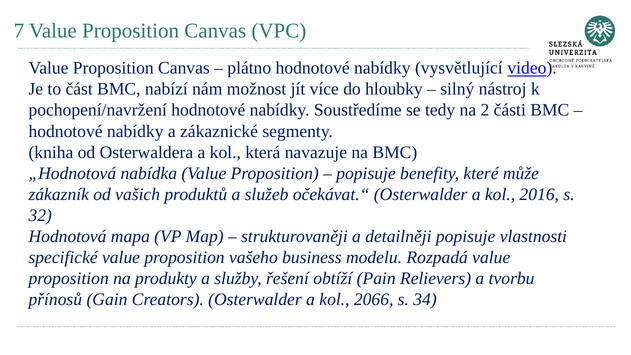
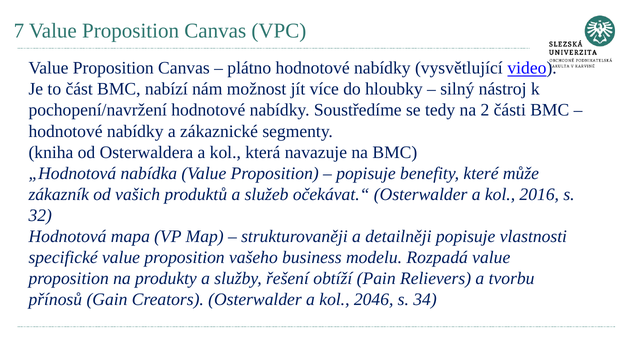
2066: 2066 -> 2046
